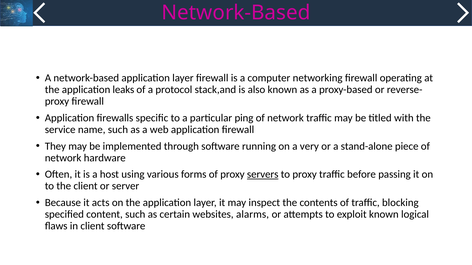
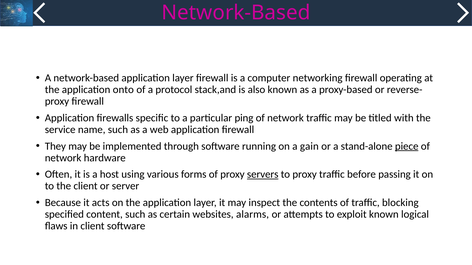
leaks: leaks -> onto
very: very -> gain
piece underline: none -> present
